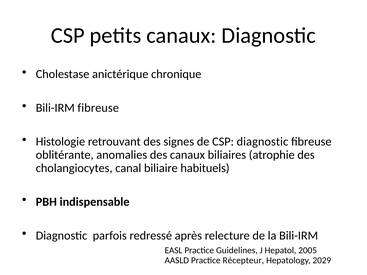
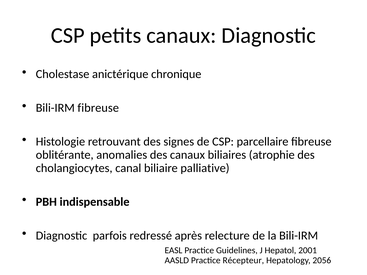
CSP diagnostic: diagnostic -> parcellaire
habituels: habituels -> palliative
2005: 2005 -> 2001
2029: 2029 -> 2056
